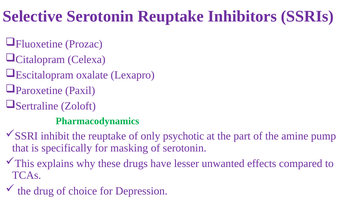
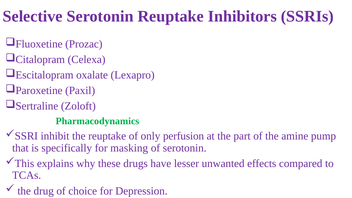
psychotic: psychotic -> perfusion
